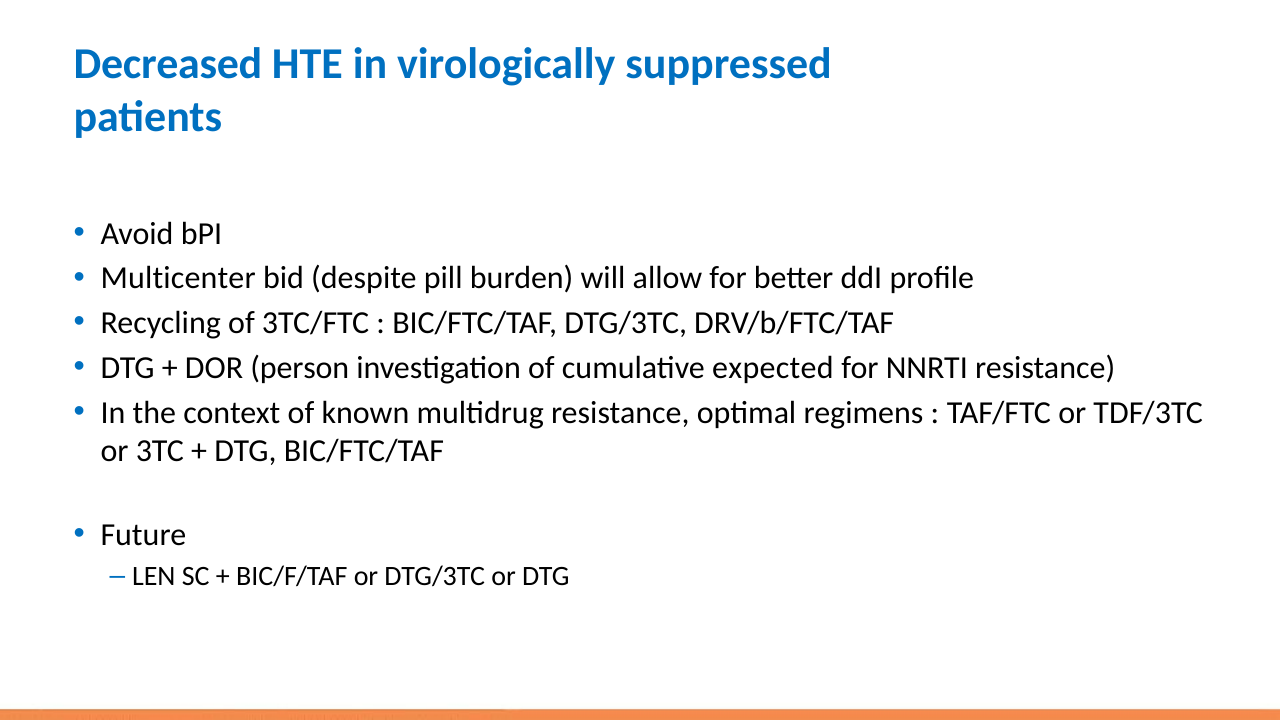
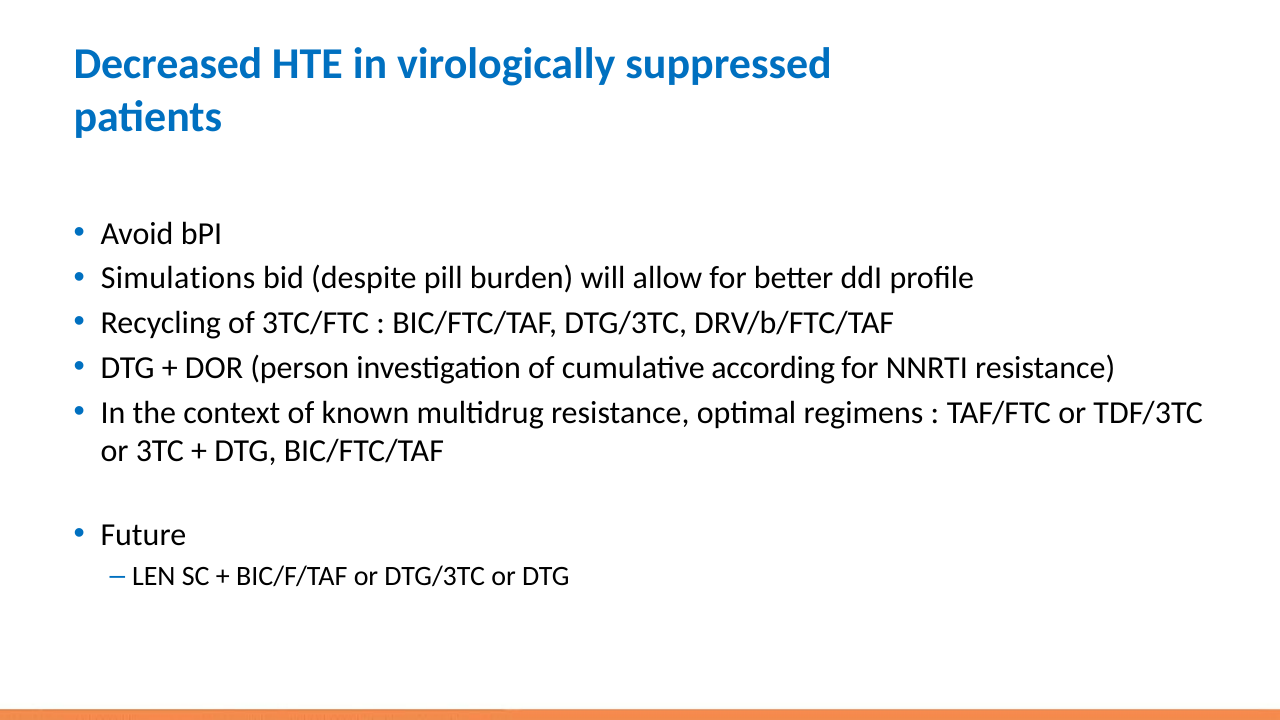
Multicenter: Multicenter -> Simulations
expected: expected -> according
